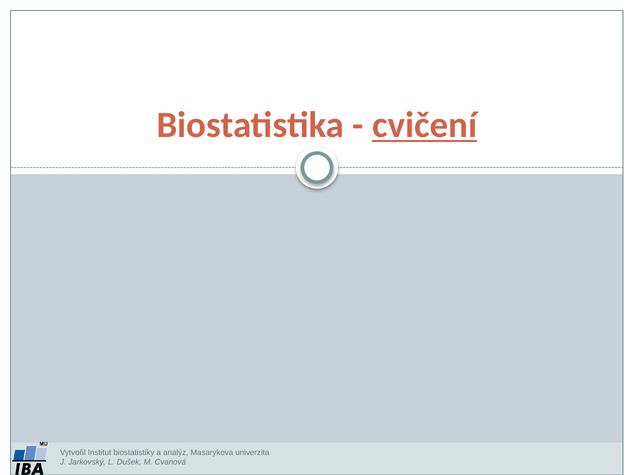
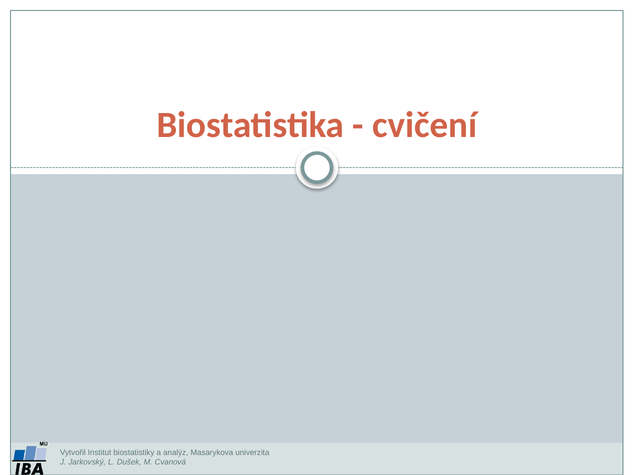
cvičení underline: present -> none
